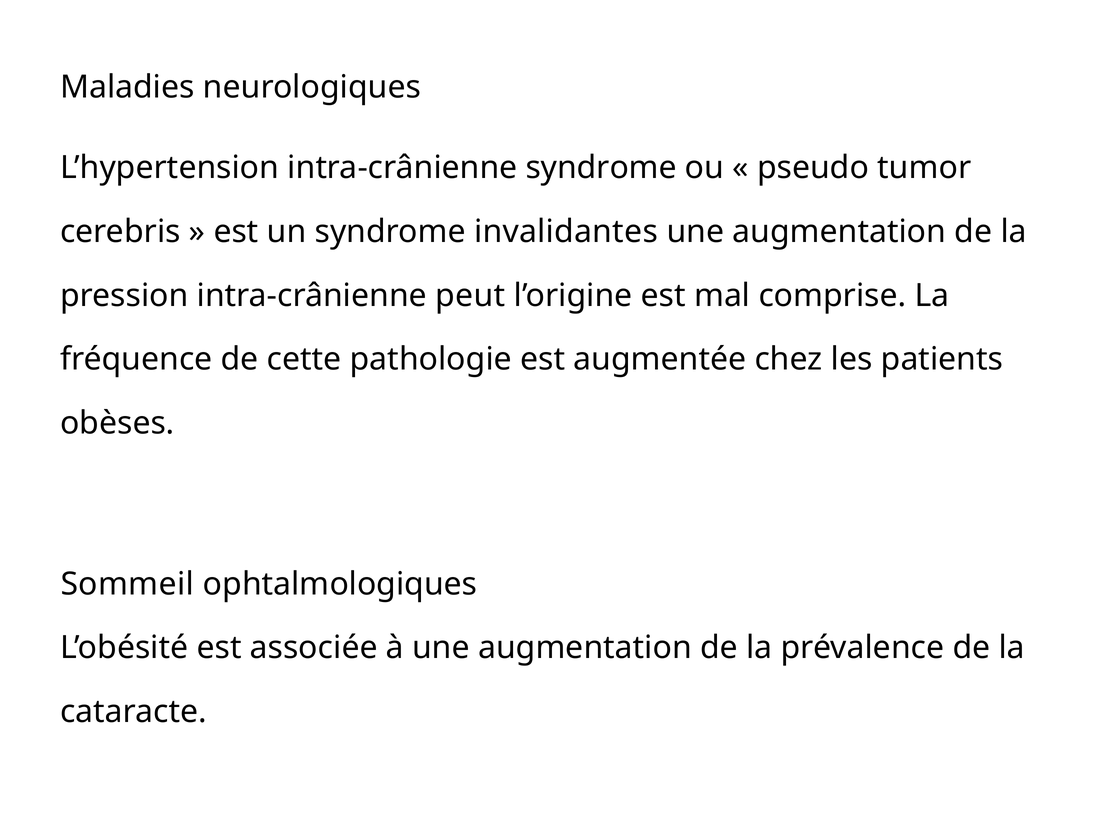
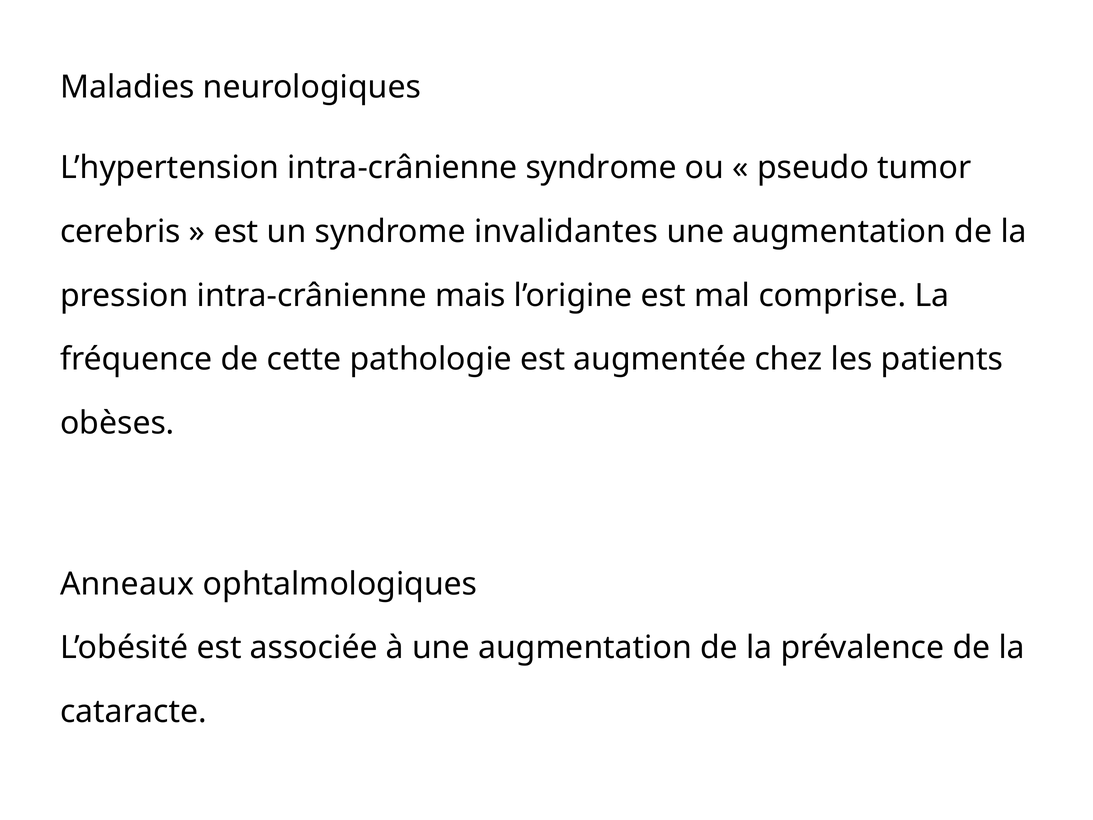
peut: peut -> mais
Sommeil: Sommeil -> Anneaux
